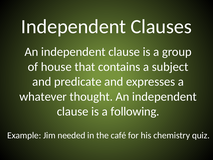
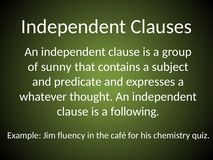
house: house -> sunny
needed: needed -> fluency
